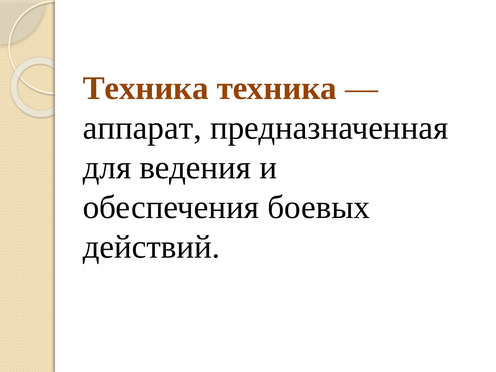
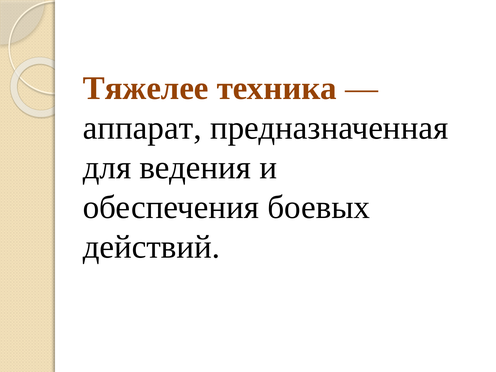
Техника at (146, 88): Техника -> Тяжелее
